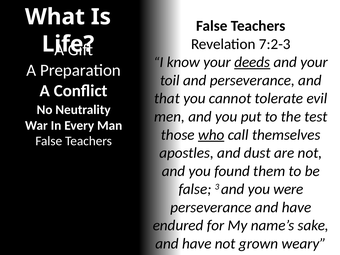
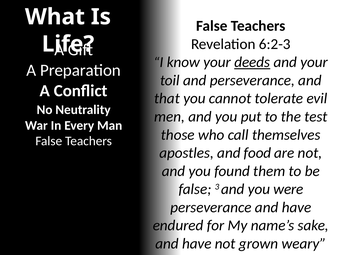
7:2-3: 7:2-3 -> 6:2-3
who underline: present -> none
dust: dust -> food
